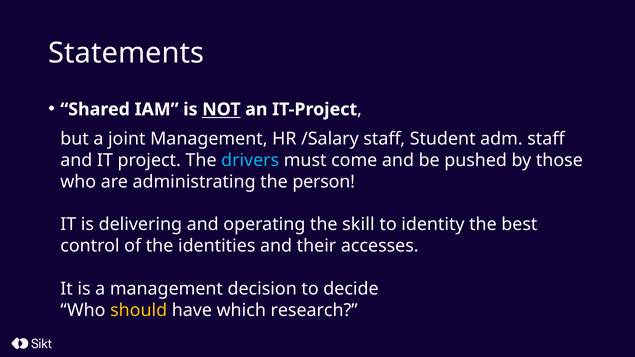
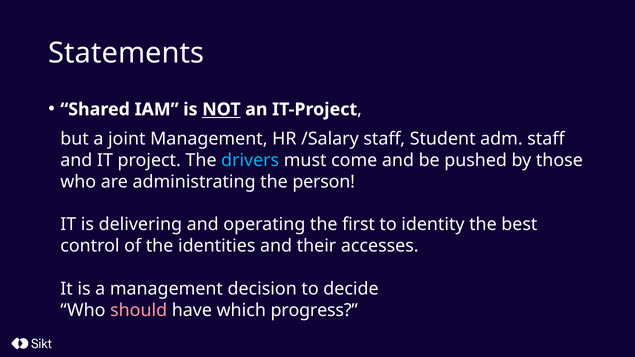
skill: skill -> first
should colour: yellow -> pink
research: research -> progress
